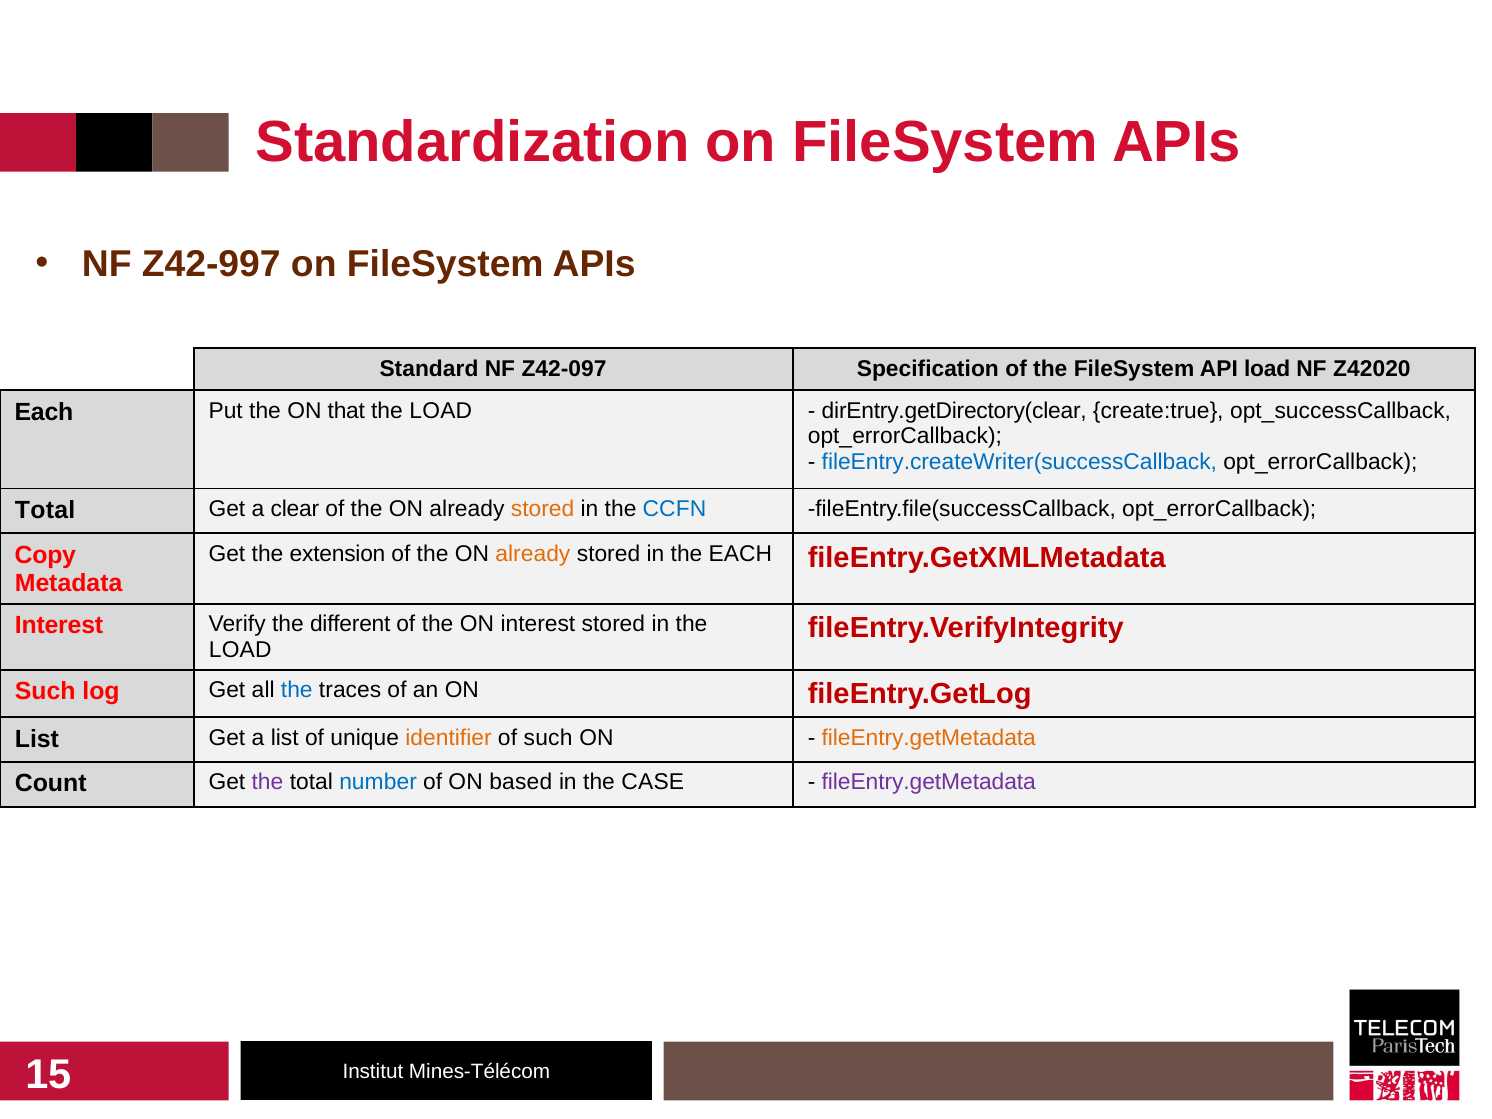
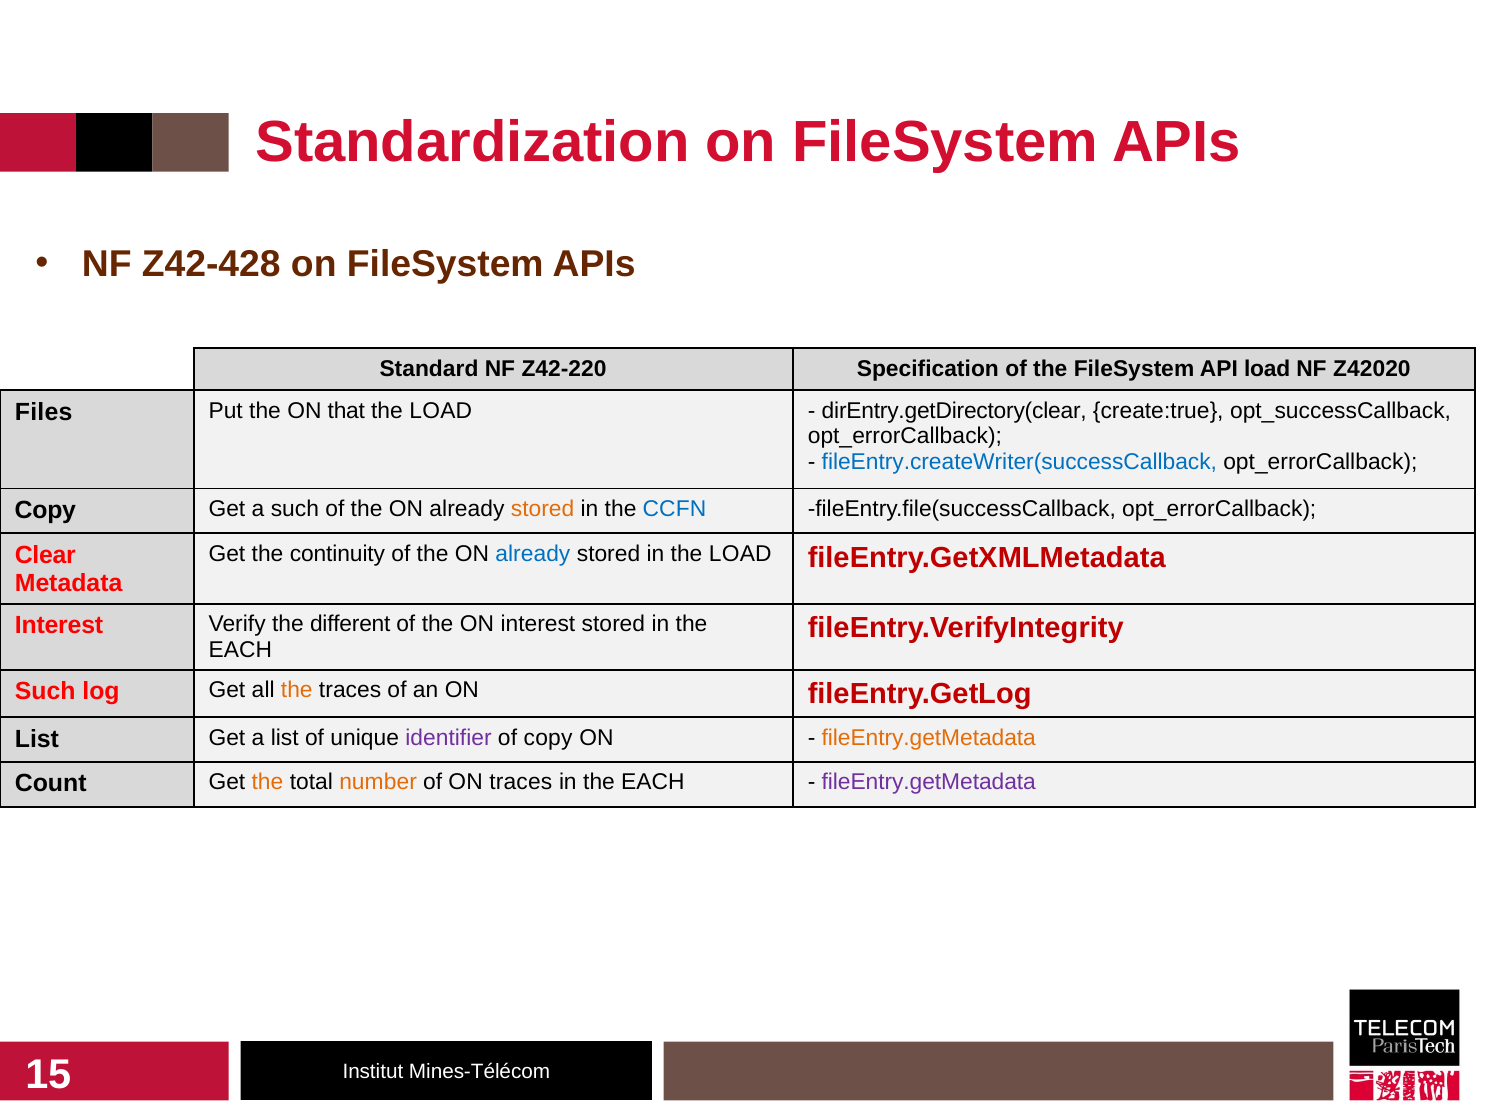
Z42-997: Z42-997 -> Z42-428
Z42-097: Z42-097 -> Z42-220
Each at (44, 412): Each -> Files
Total at (45, 510): Total -> Copy
a clear: clear -> such
extension: extension -> continuity
already at (533, 554) colour: orange -> blue
in the EACH: EACH -> LOAD
Copy: Copy -> Clear
LOAD at (240, 650): LOAD -> EACH
the at (297, 690) colour: blue -> orange
identifier colour: orange -> purple
of such: such -> copy
the at (267, 782) colour: purple -> orange
number colour: blue -> orange
ON based: based -> traces
CASE at (653, 782): CASE -> EACH
